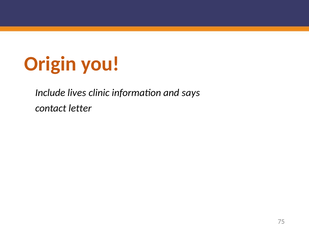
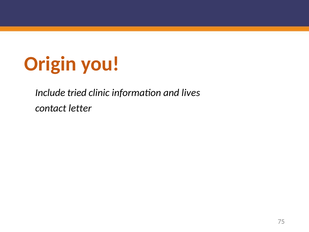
lives: lives -> tried
says: says -> lives
